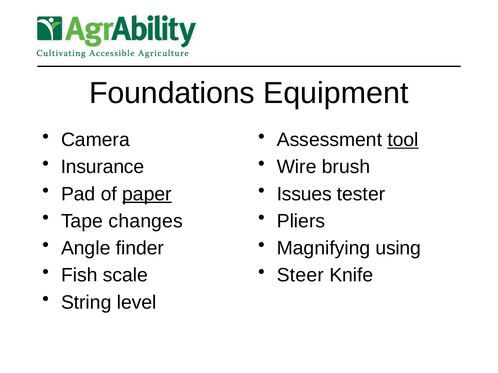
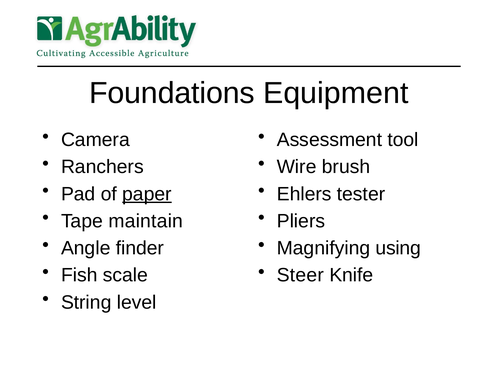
tool underline: present -> none
Insurance: Insurance -> Ranchers
Issues: Issues -> Ehlers
changes: changes -> maintain
